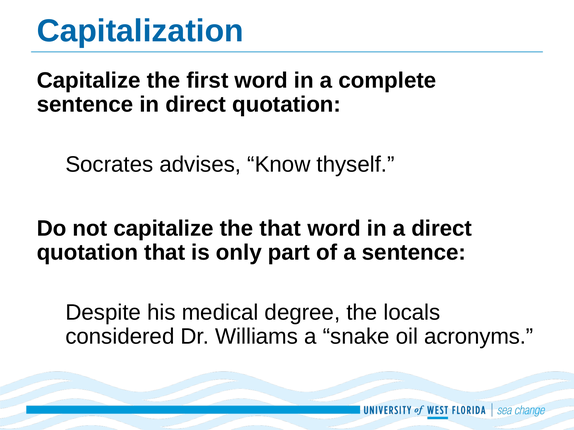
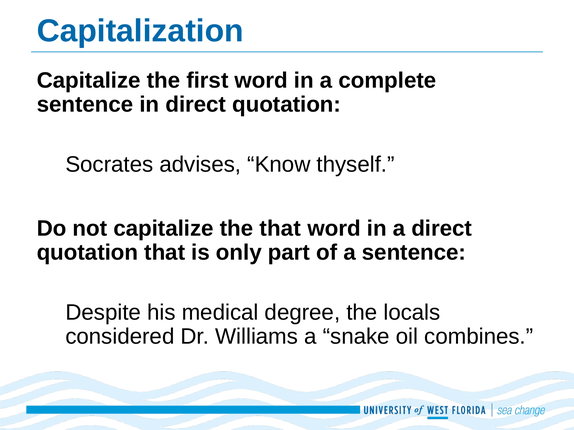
acronyms: acronyms -> combines
